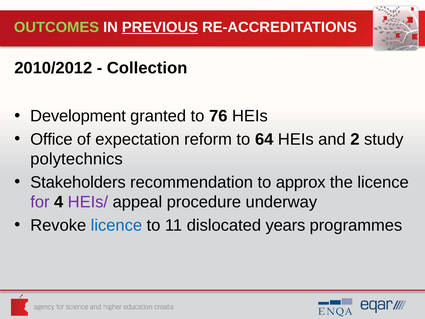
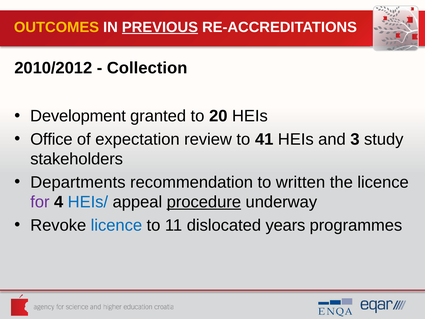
OUTCOMES colour: light green -> yellow
76: 76 -> 20
reform: reform -> review
64: 64 -> 41
2: 2 -> 3
polytechnics: polytechnics -> stakeholders
Stakeholders: Stakeholders -> Departments
approx: approx -> written
HEIs/ colour: purple -> blue
procedure underline: none -> present
